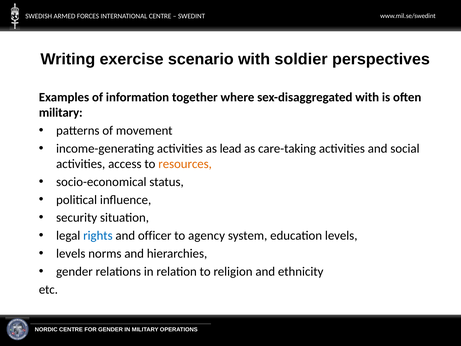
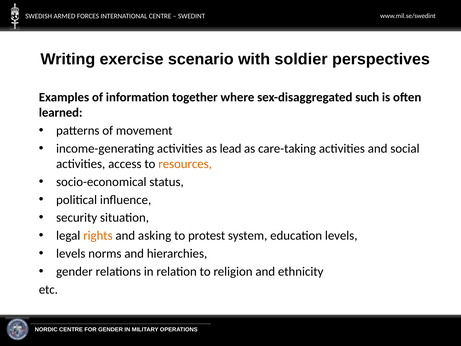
sex-disaggregated with: with -> such
military at (61, 113): military -> learned
rights colour: blue -> orange
officer: officer -> asking
agency: agency -> protest
